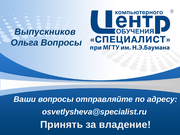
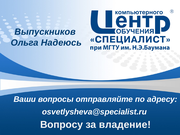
Ольга Вопросы: Вопросы -> Надеюсь
Принять: Принять -> Вопросу
